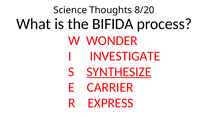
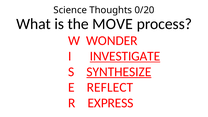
8/20: 8/20 -> 0/20
BIFIDA: BIFIDA -> MOVE
INVESTIGATE underline: none -> present
CARRIER: CARRIER -> REFLECT
